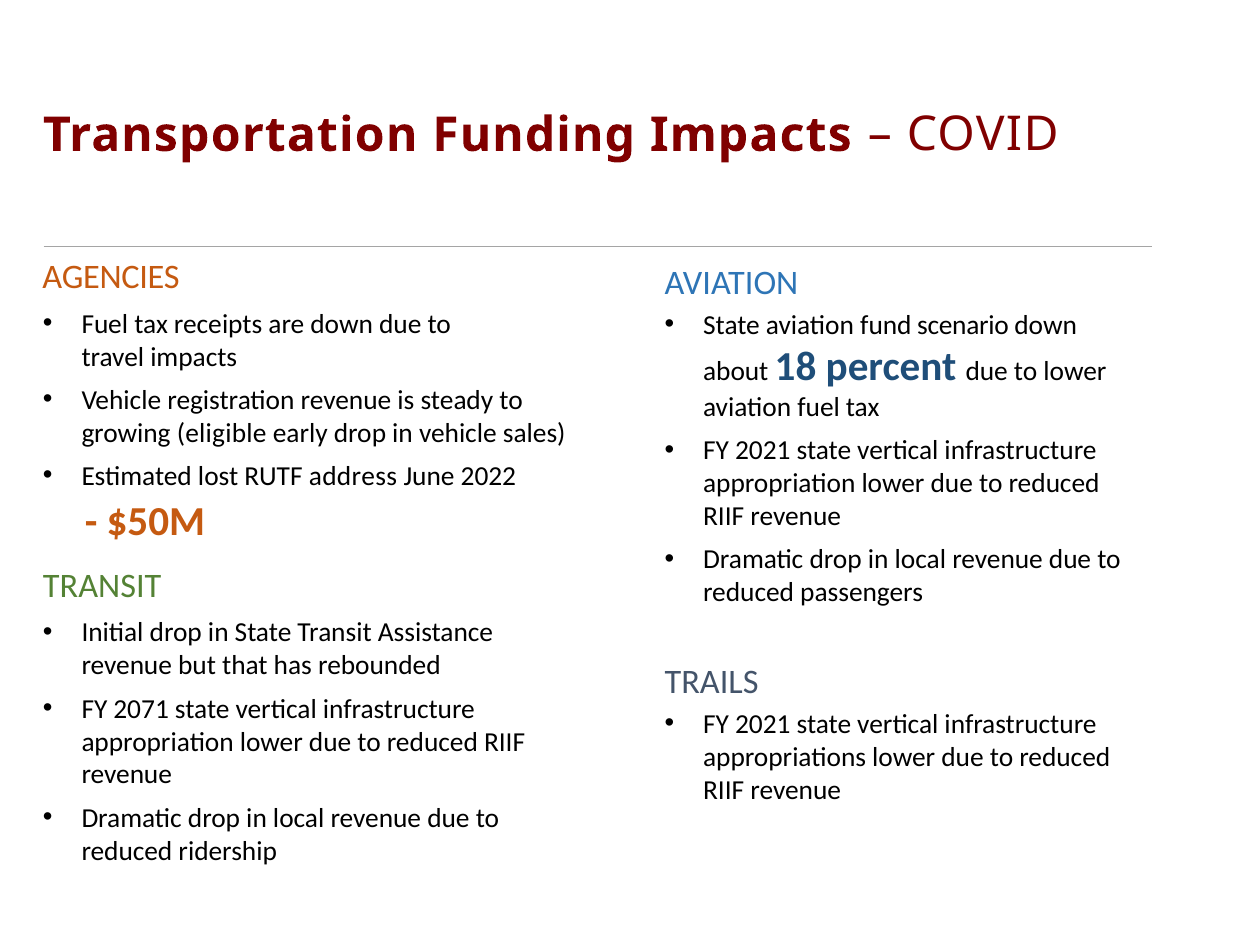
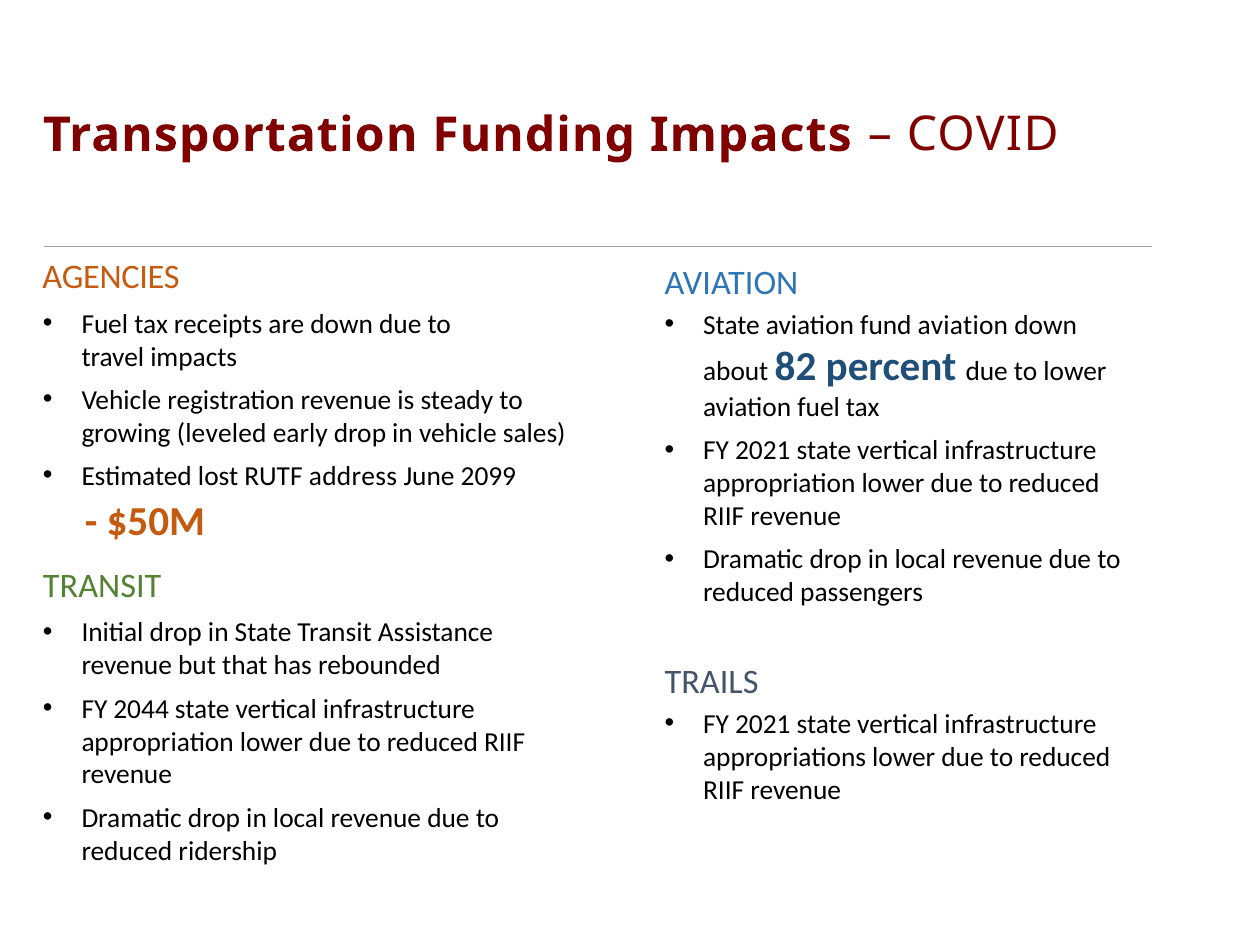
fund scenario: scenario -> aviation
18: 18 -> 82
eligible: eligible -> leveled
2022: 2022 -> 2099
2071: 2071 -> 2044
